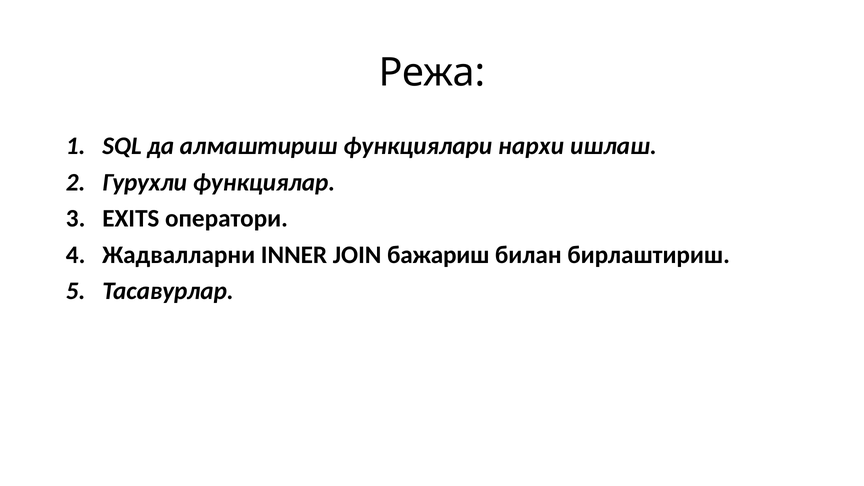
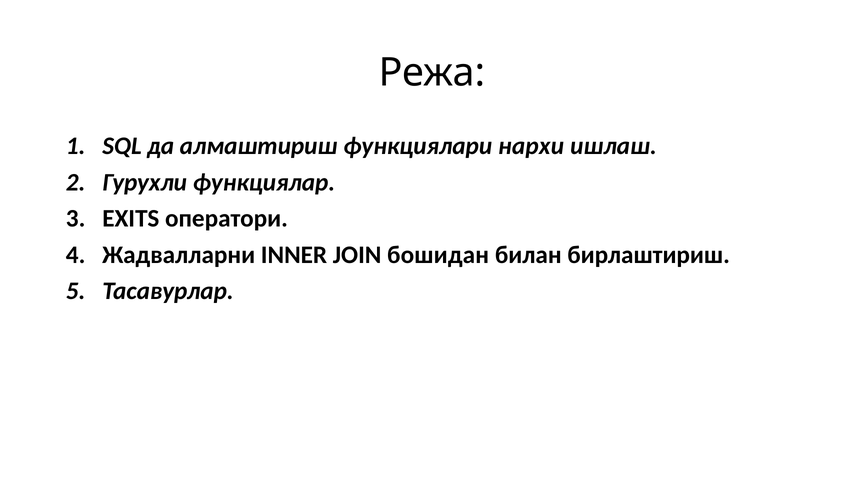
бажариш: бажариш -> бошидан
